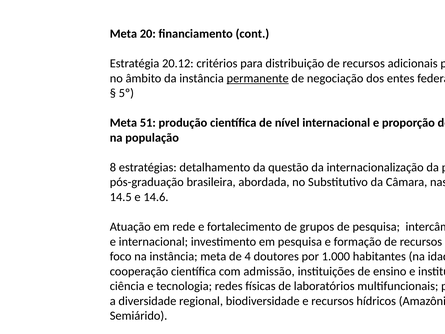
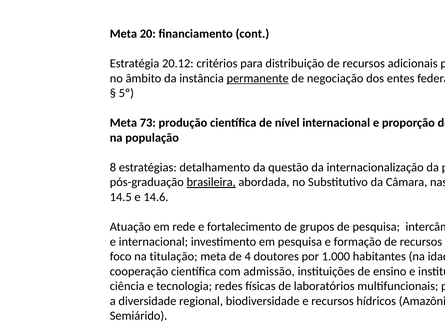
51: 51 -> 73
brasileira underline: none -> present
na instância: instância -> titulação
